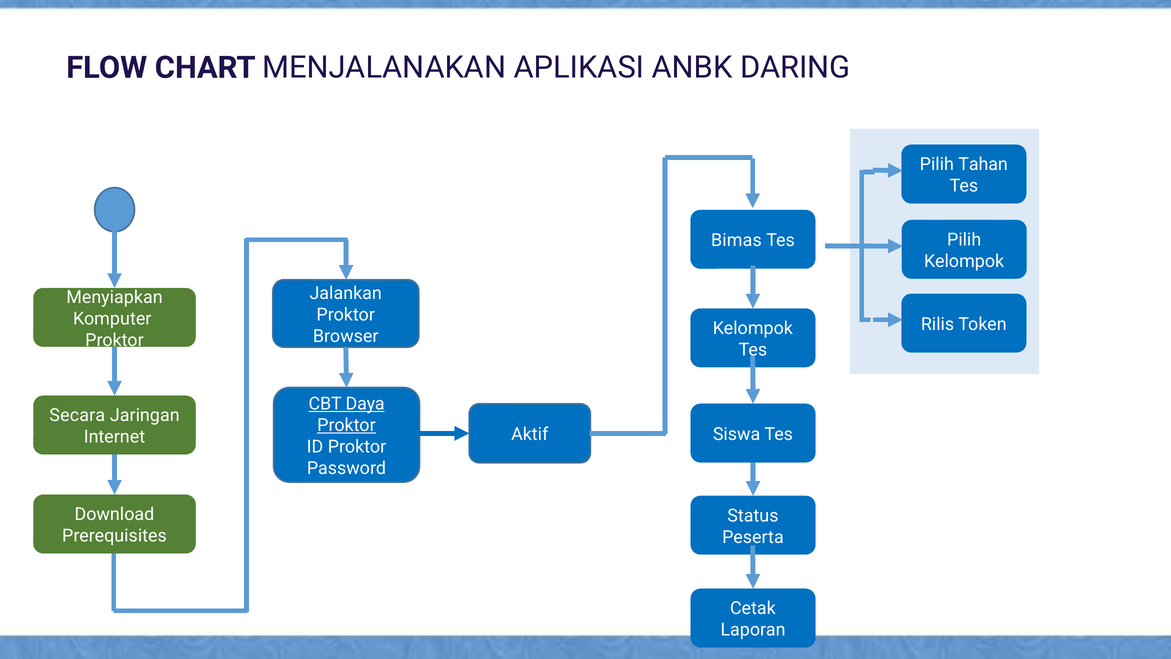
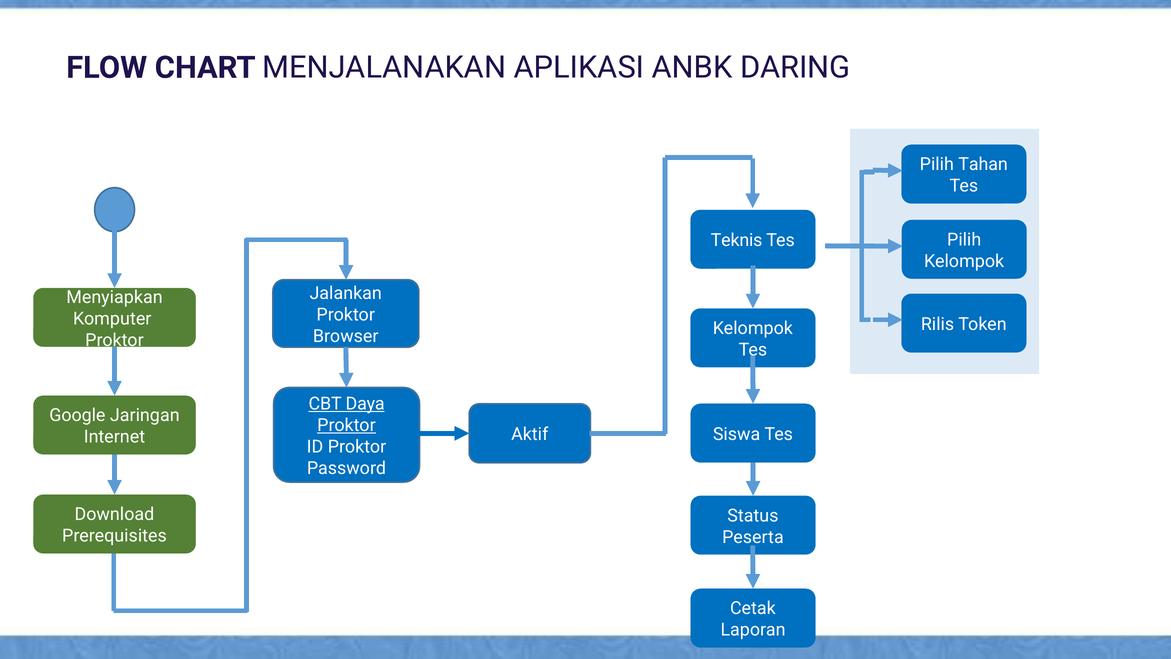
Bimas: Bimas -> Teknis
Secara: Secara -> Google
